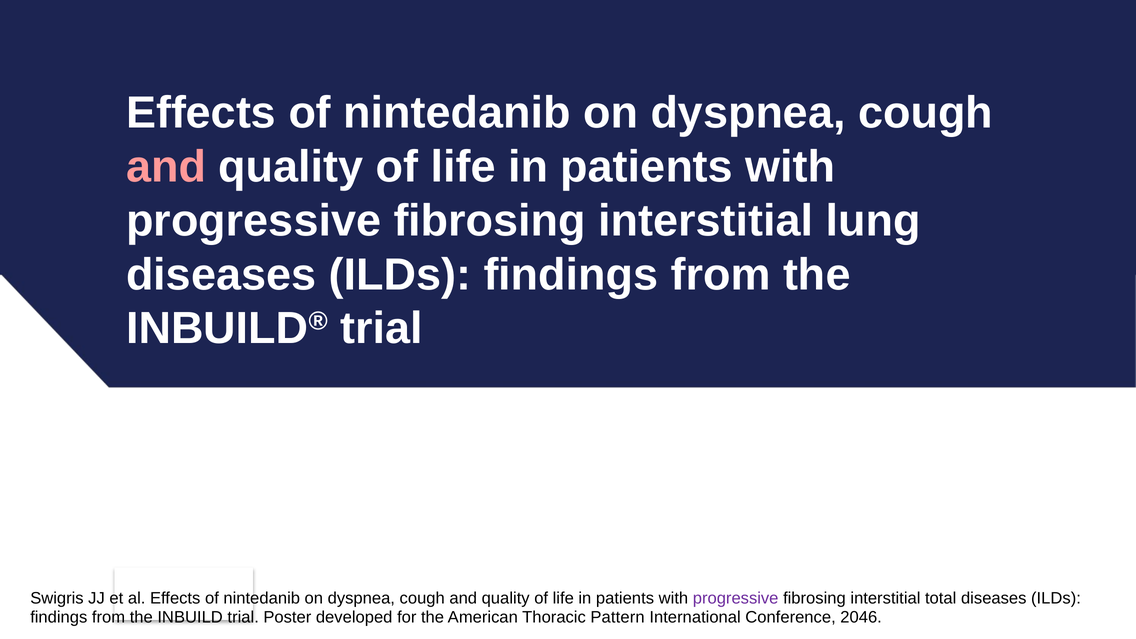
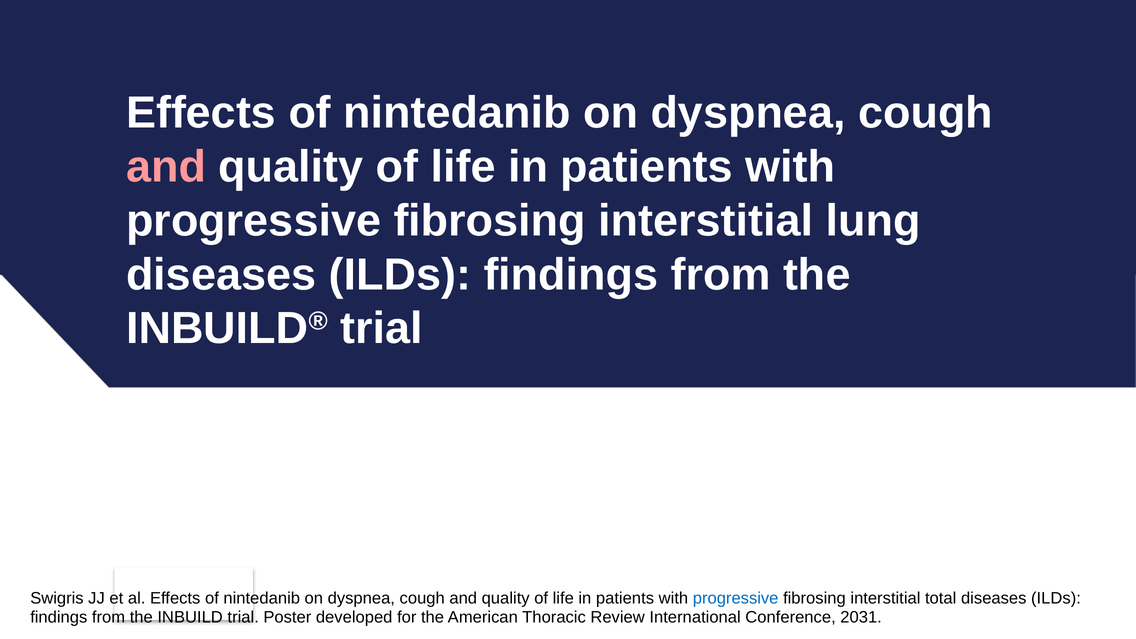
progressive at (736, 598) colour: purple -> blue
Pattern: Pattern -> Review
2046: 2046 -> 2031
